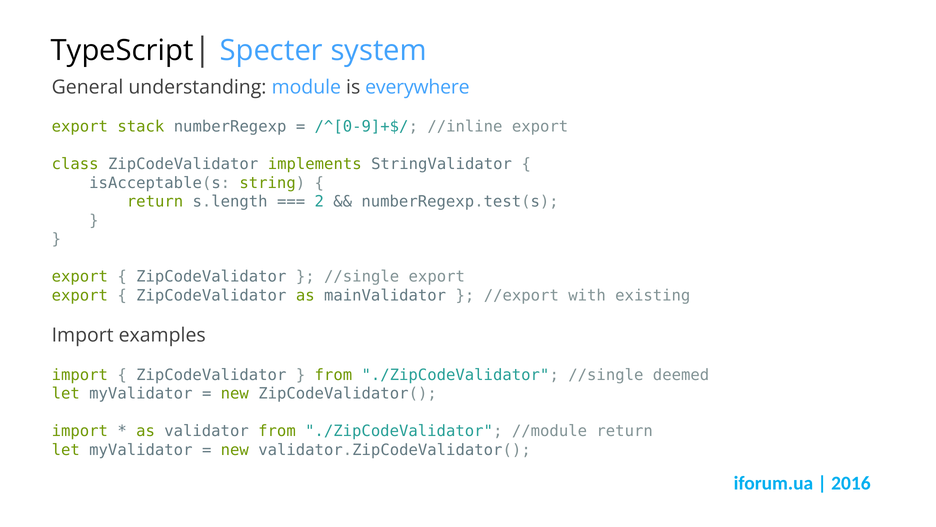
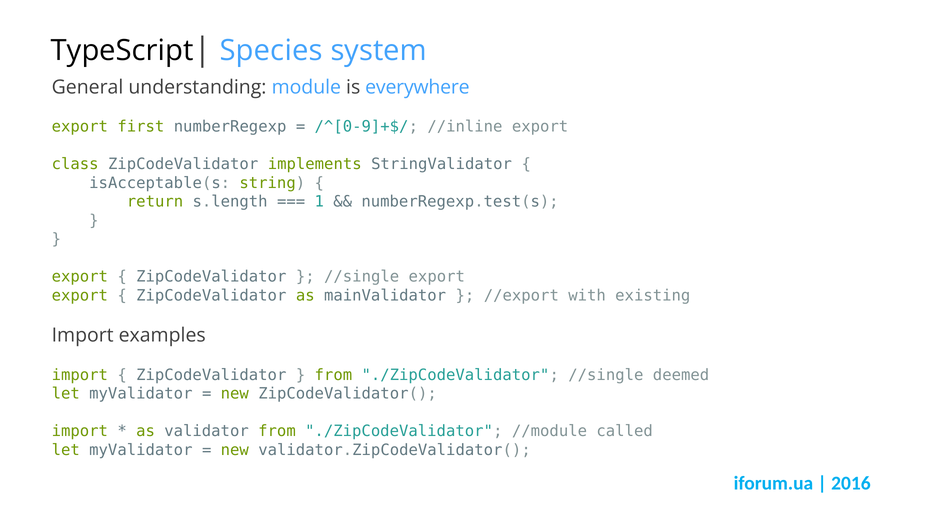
Specter: Specter -> Species
stack: stack -> first
2: 2 -> 1
//module return: return -> called
